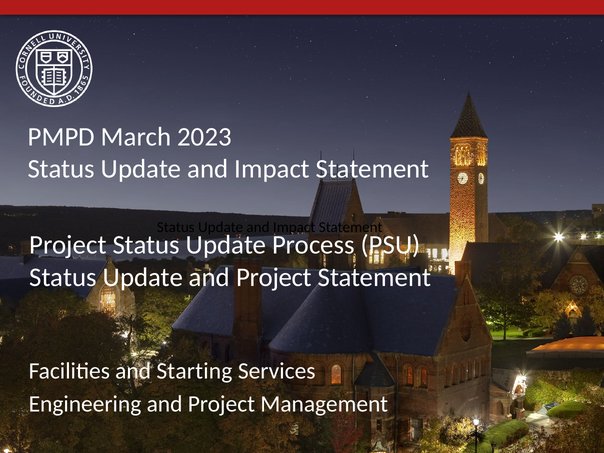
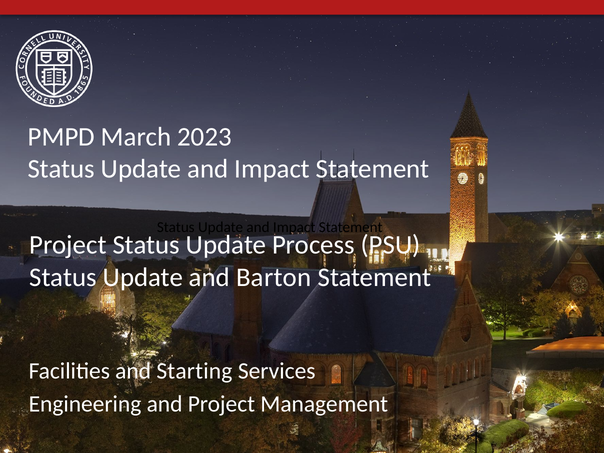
Update and Project: Project -> Barton
